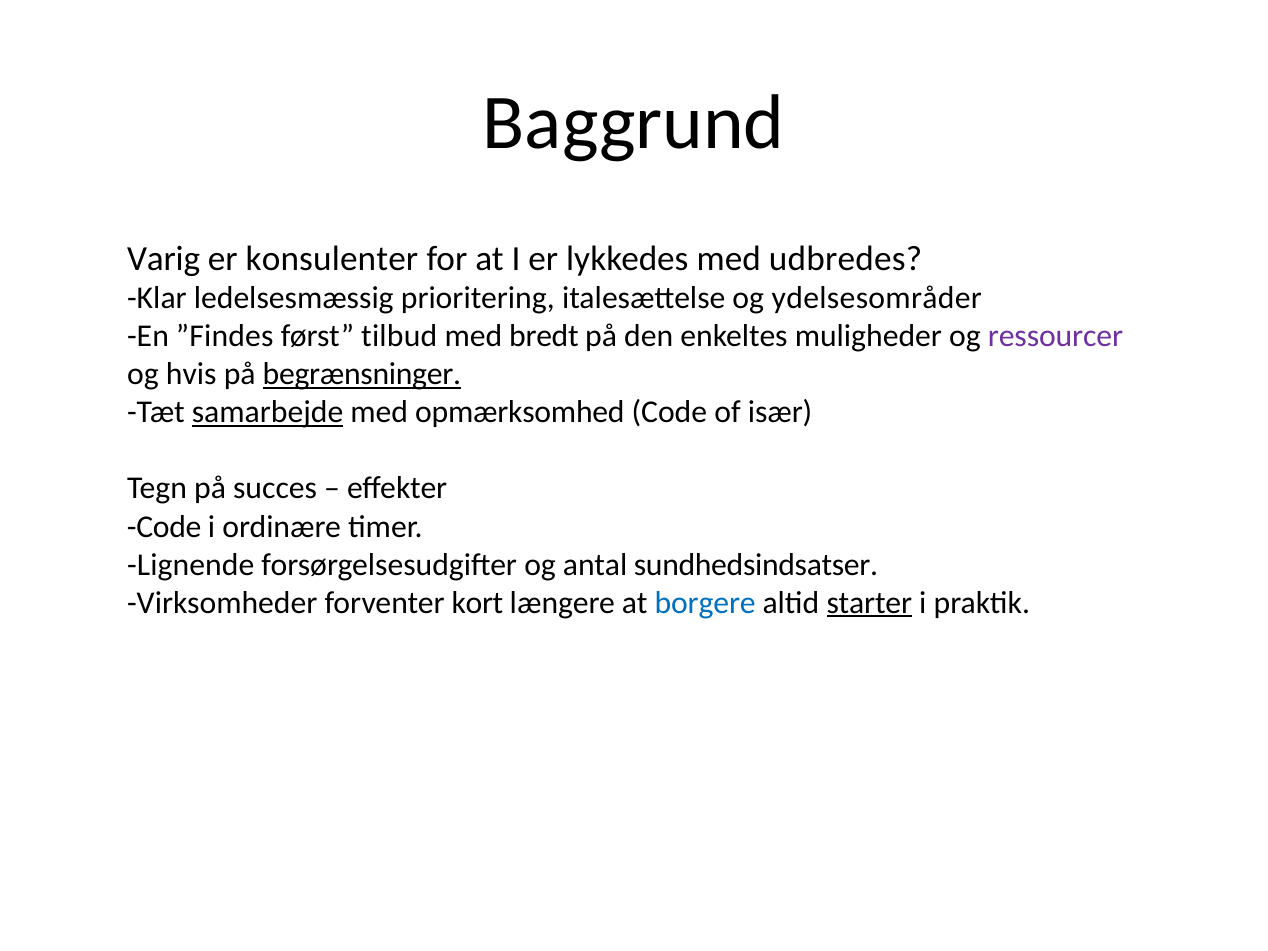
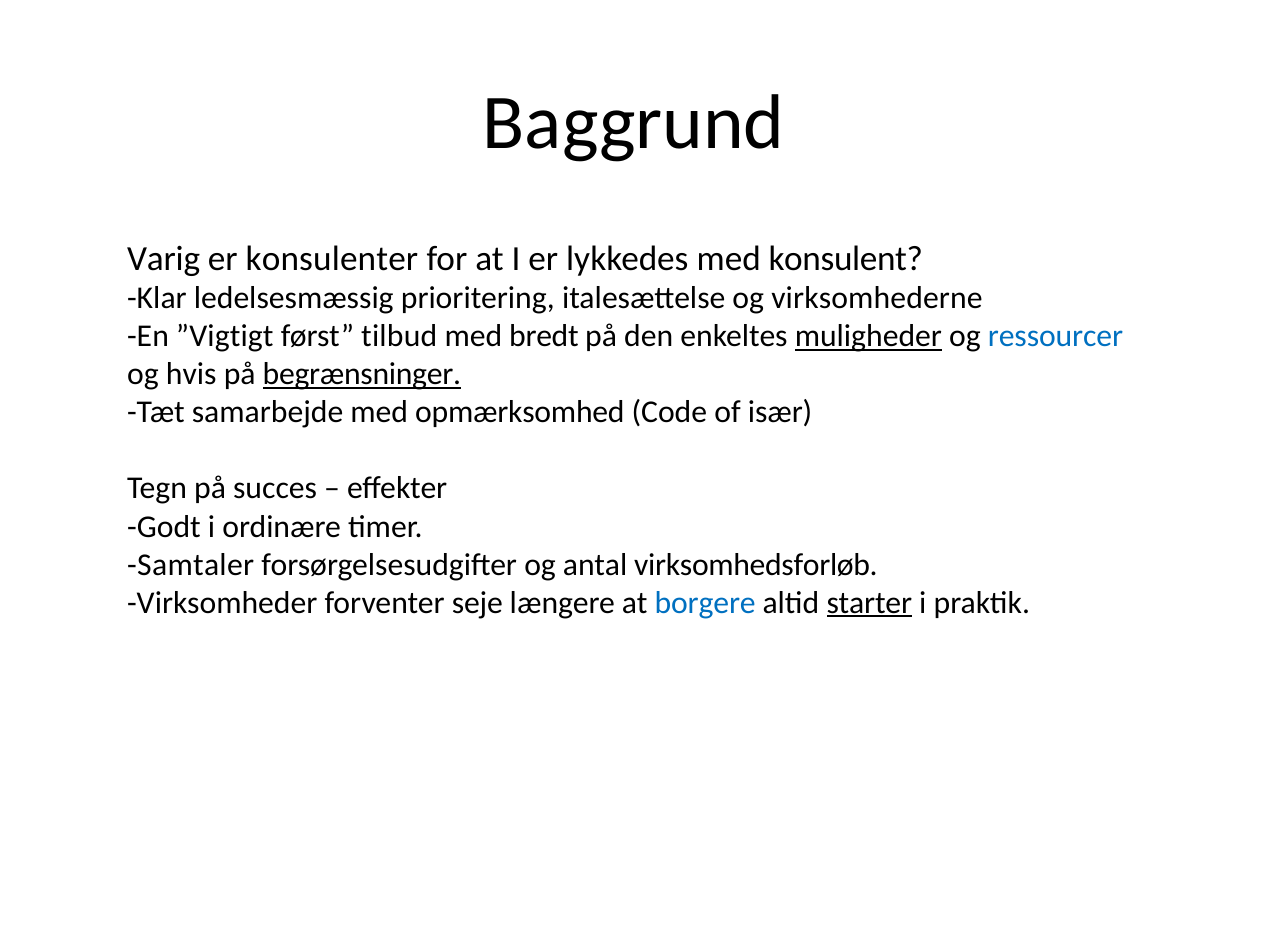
udbredes: udbredes -> konsulent
ydelsesområder: ydelsesområder -> virksomhederne
”Findes: ”Findes -> ”Vigtigt
muligheder underline: none -> present
ressourcer colour: purple -> blue
samarbejde underline: present -> none
Code at (164, 527): Code -> Godt
Lignende: Lignende -> Samtaler
sundhedsindsatser: sundhedsindsatser -> virksomhedsforløb
kort: kort -> seje
